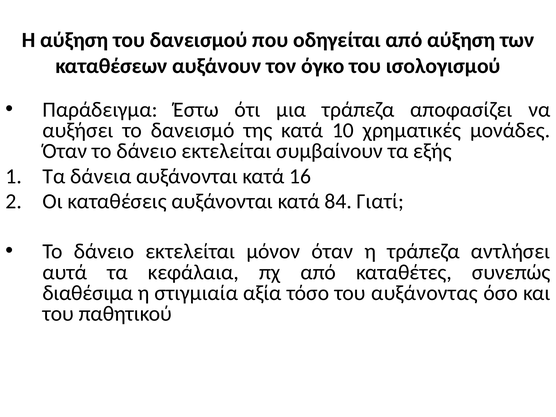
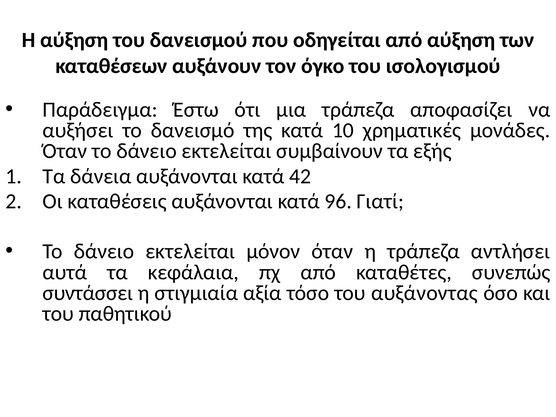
16: 16 -> 42
84: 84 -> 96
διαθέσιμα: διαθέσιμα -> συντάσσει
